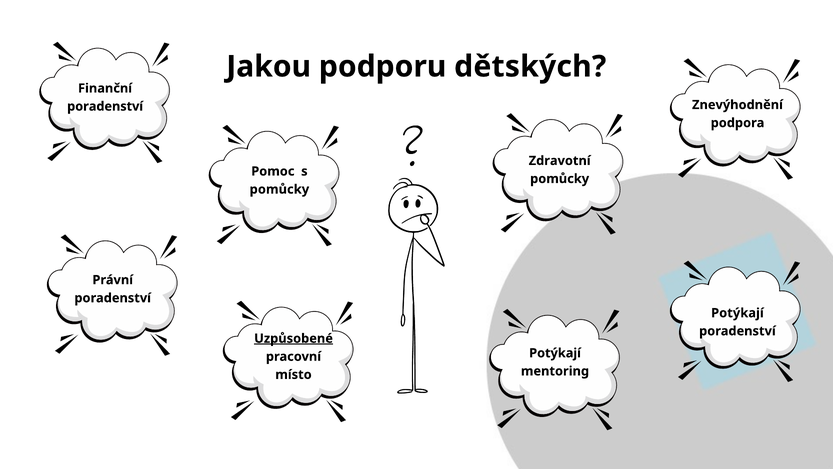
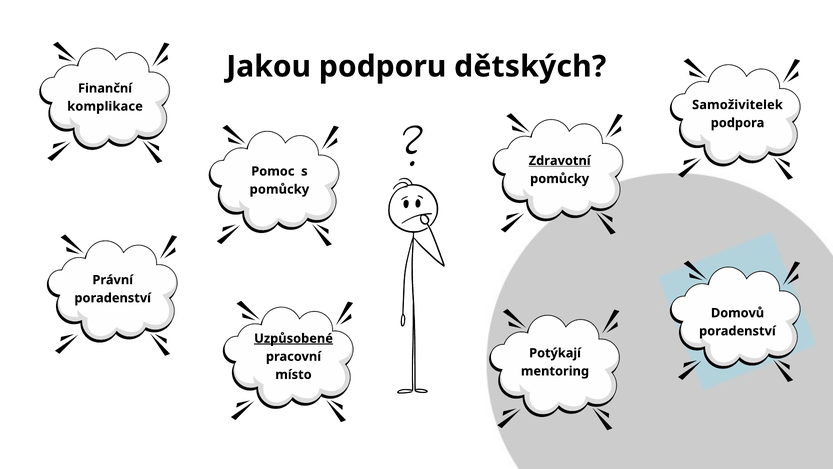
Znevýhodnění: Znevýhodnění -> Samoživitelek
poradenství at (105, 106): poradenství -> komplikace
Zdravotní underline: none -> present
Potýkají at (737, 313): Potýkají -> Domovů
